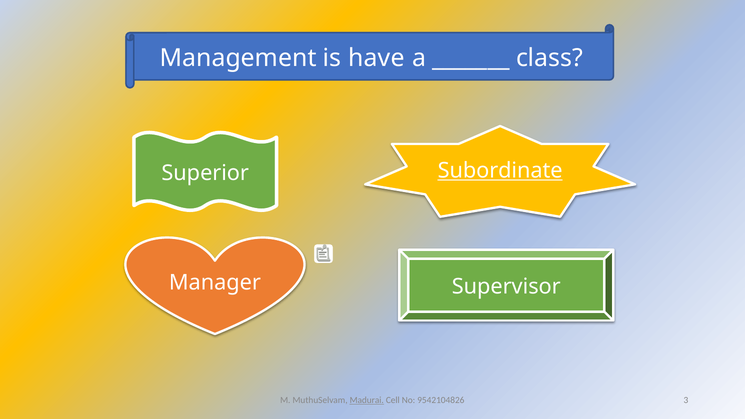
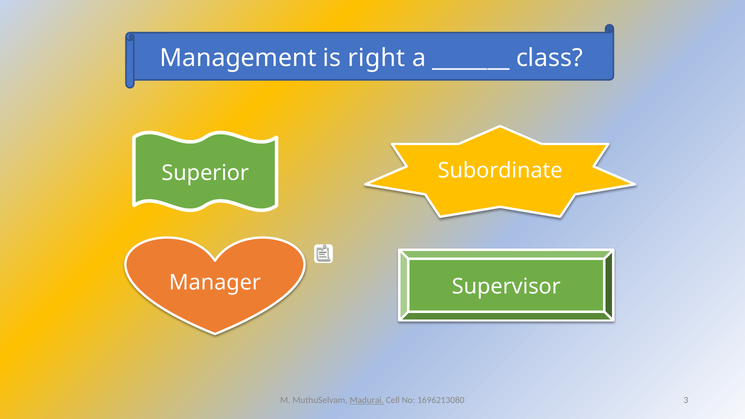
have: have -> right
Subordinate underline: present -> none
9542104826: 9542104826 -> 1696213080
